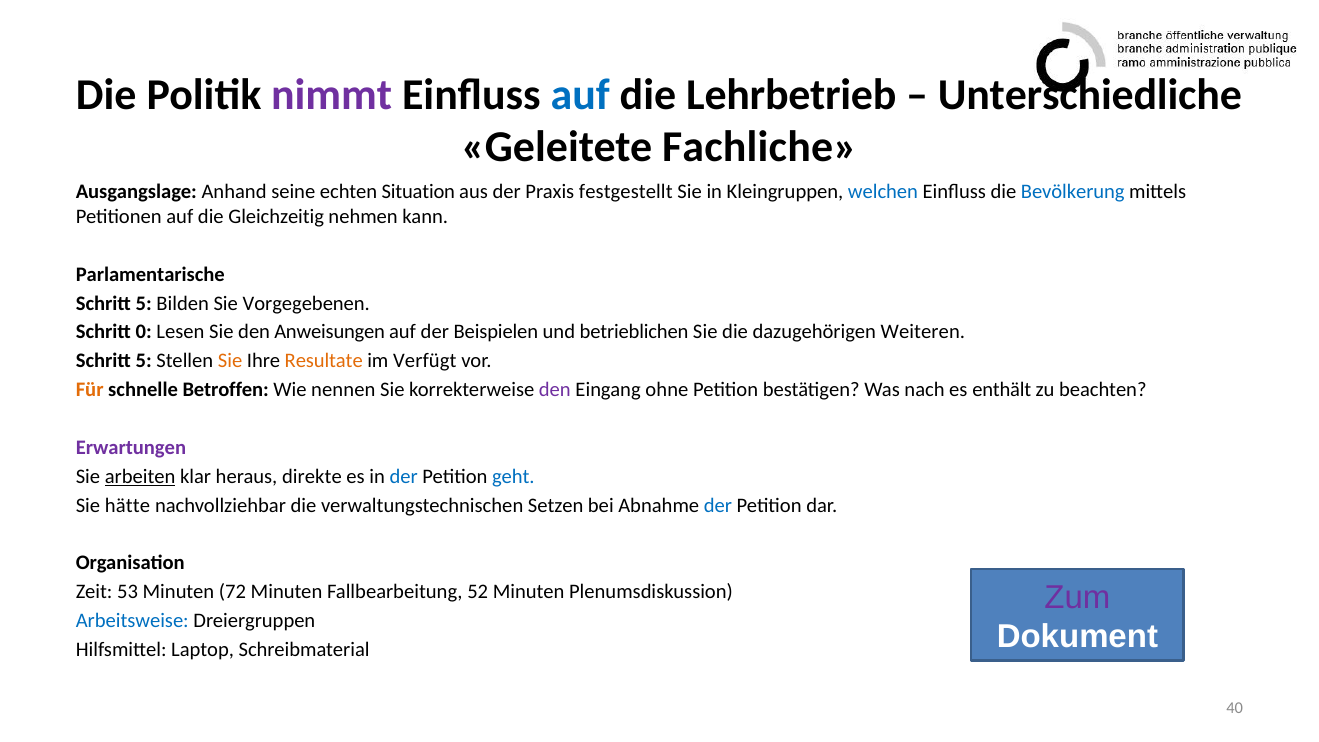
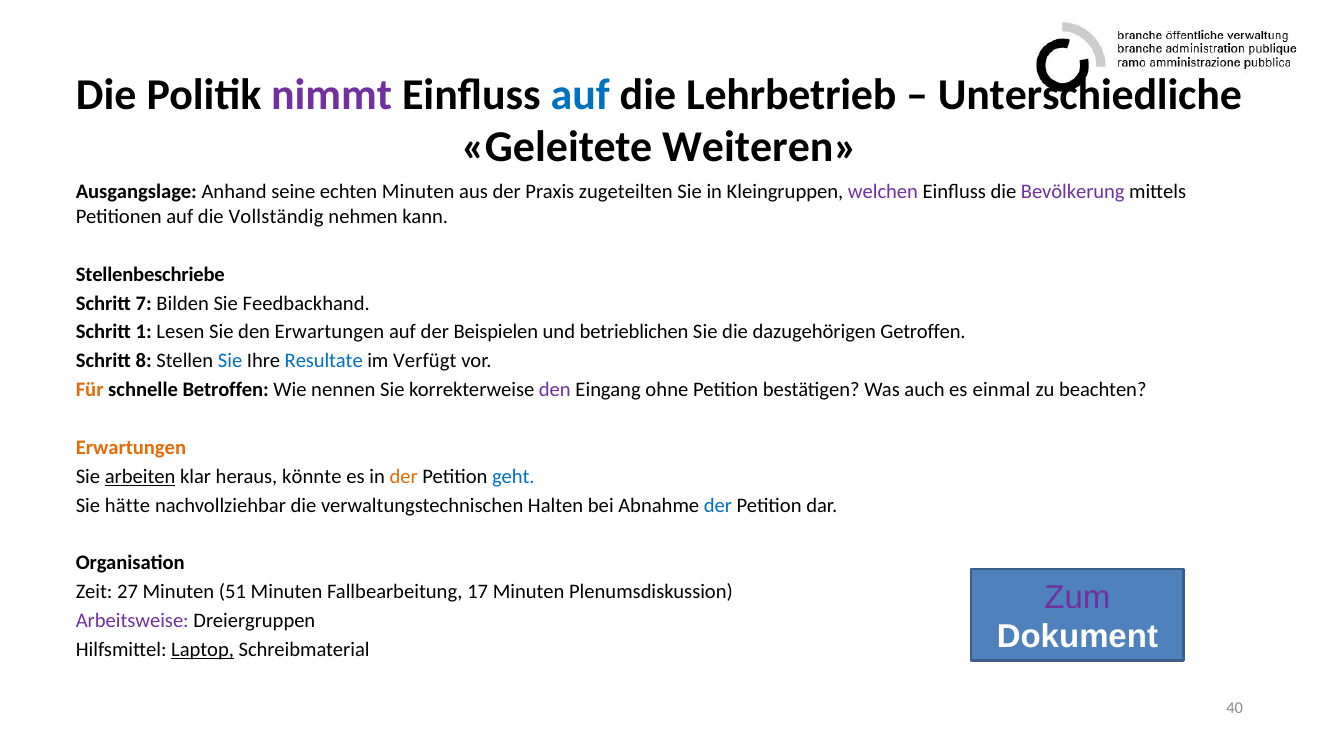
Fachliche: Fachliche -> Weiteren
echten Situation: Situation -> Minuten
festgestellt: festgestellt -> zugeteilten
welchen colour: blue -> purple
Bevölkerung colour: blue -> purple
Gleichzeitig: Gleichzeitig -> Vollständig
Parlamentarische: Parlamentarische -> Stellenbeschriebe
5 at (144, 303): 5 -> 7
Vorgegebenen: Vorgegebenen -> Feedbackhand
0: 0 -> 1
den Anweisungen: Anweisungen -> Erwartungen
Weiteren: Weiteren -> Getroffen
5 at (144, 361): 5 -> 8
Sie at (230, 361) colour: orange -> blue
Resultate colour: orange -> blue
nach: nach -> auch
enthält: enthält -> einmal
Erwartungen at (131, 447) colour: purple -> orange
direkte: direkte -> könnte
der at (404, 476) colour: blue -> orange
Setzen: Setzen -> Halten
53: 53 -> 27
72: 72 -> 51
52: 52 -> 17
Arbeitsweise colour: blue -> purple
Laptop underline: none -> present
